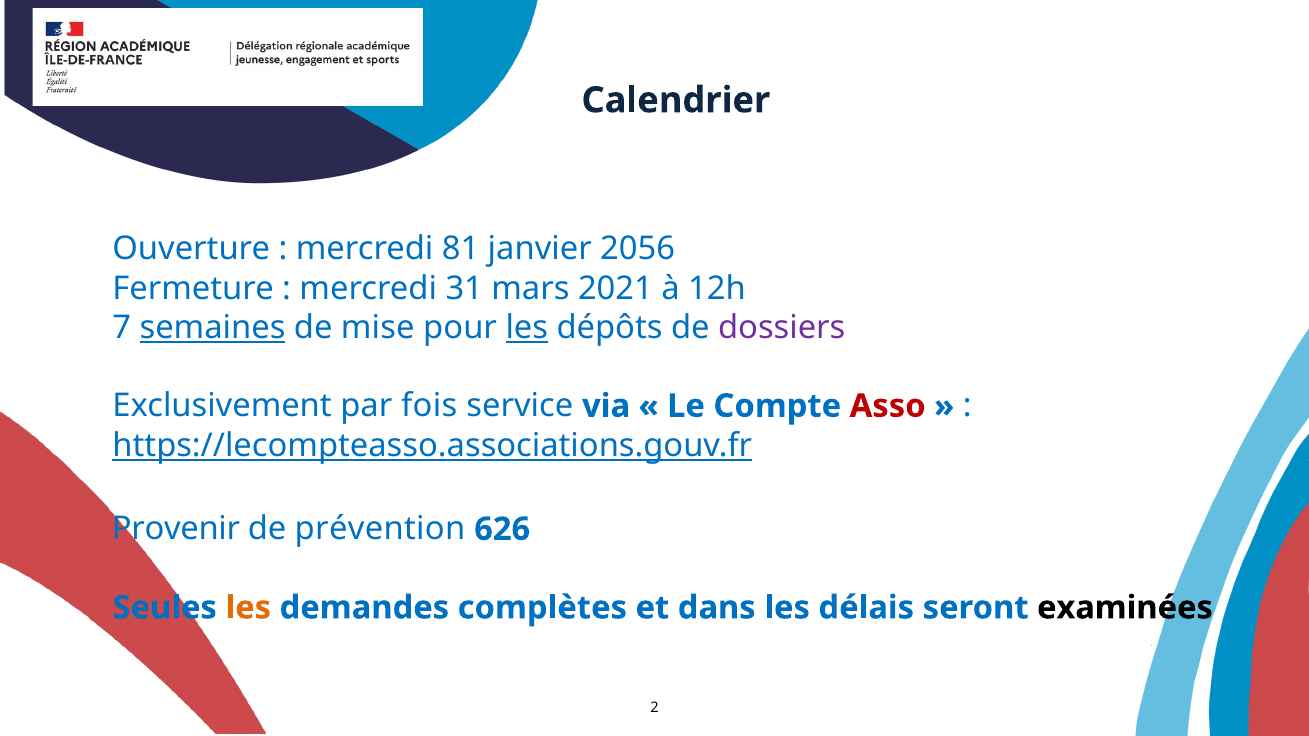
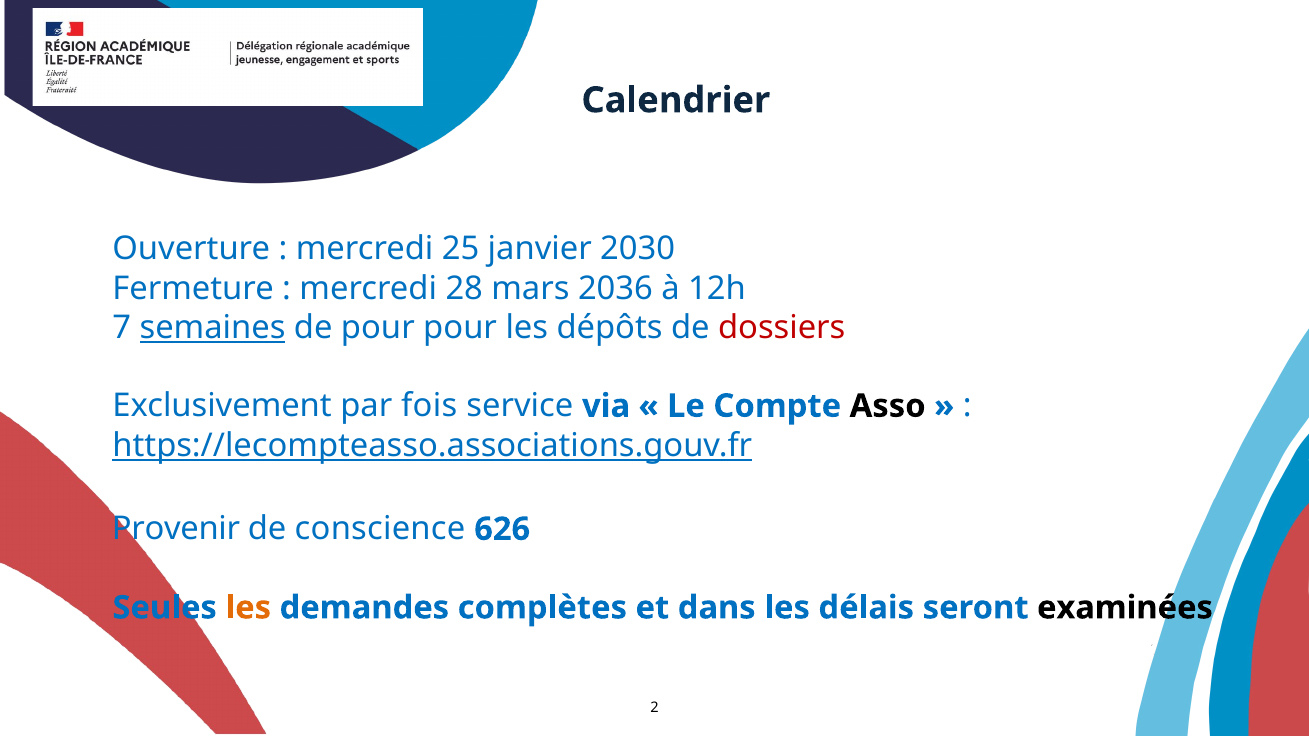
81: 81 -> 25
2056: 2056 -> 2030
31: 31 -> 28
2021: 2021 -> 2036
de mise: mise -> pour
les at (527, 328) underline: present -> none
dossiers colour: purple -> red
Asso colour: red -> black
prévention: prévention -> conscience
